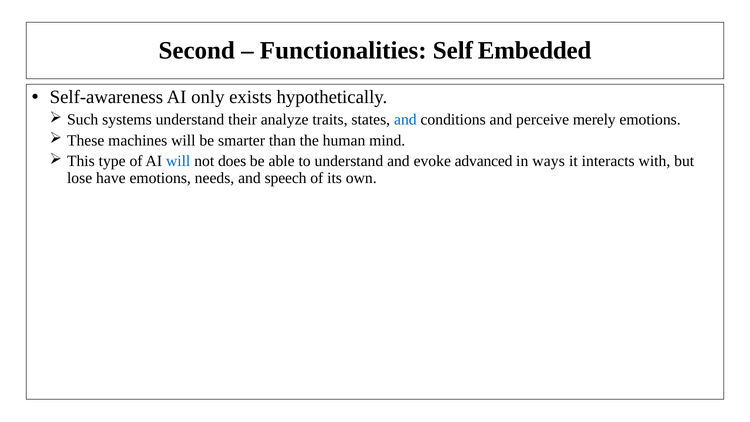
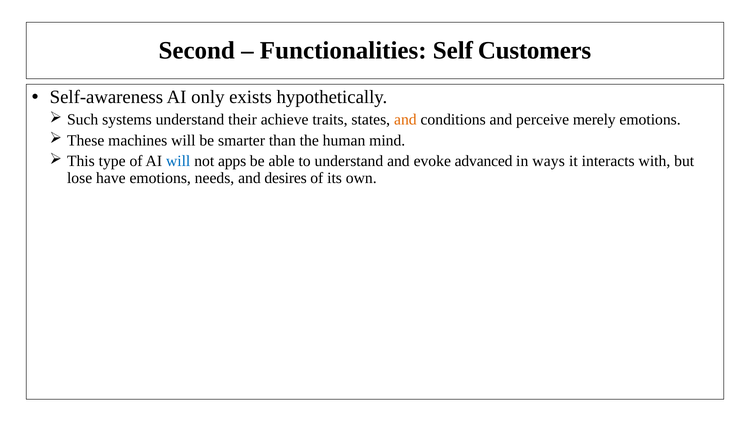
Embedded: Embedded -> Customers
analyze: analyze -> achieve
and at (405, 120) colour: blue -> orange
does: does -> apps
speech: speech -> desires
